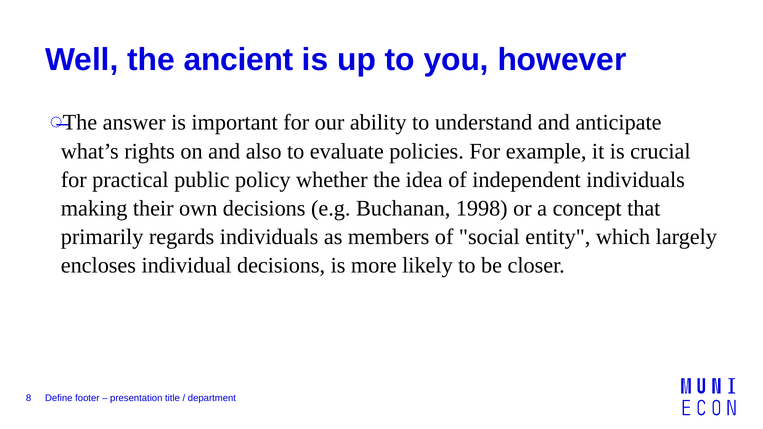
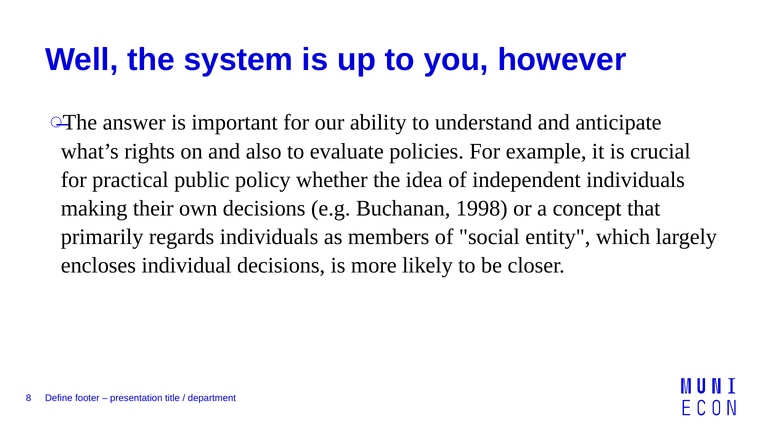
ancient: ancient -> system
